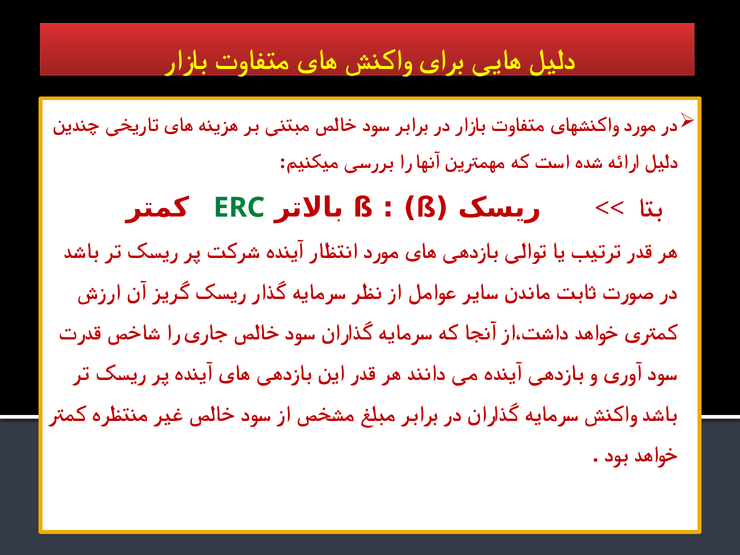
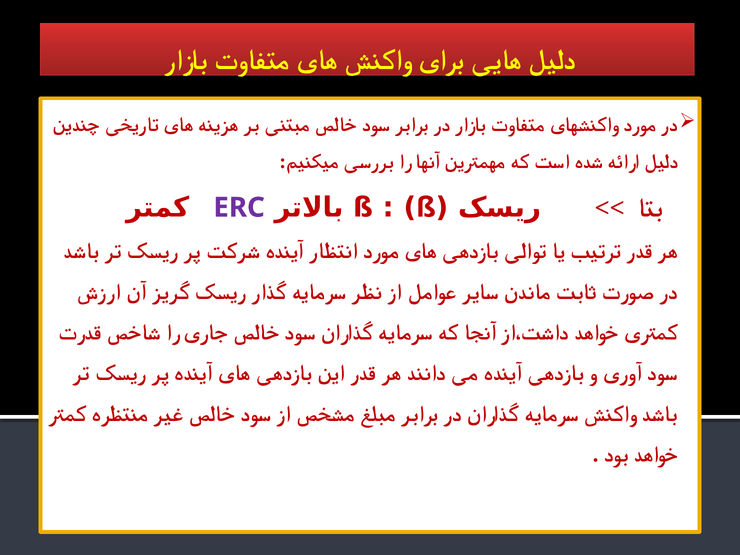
ERC colour: green -> purple
